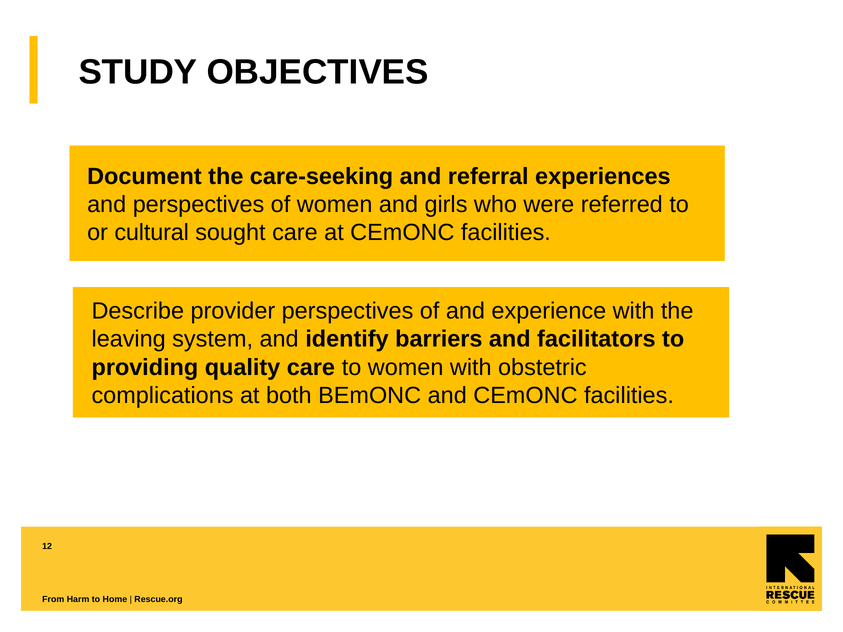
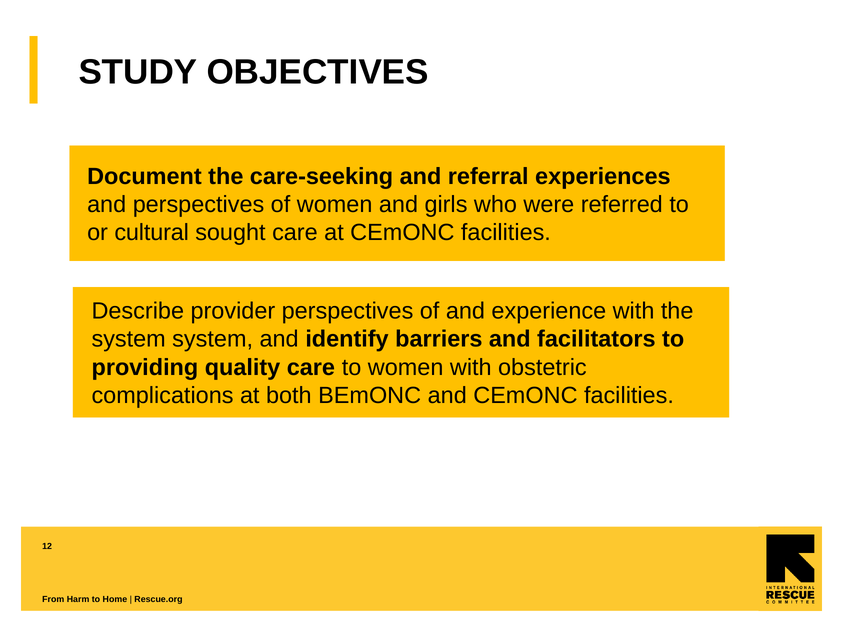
leaving at (129, 339): leaving -> system
